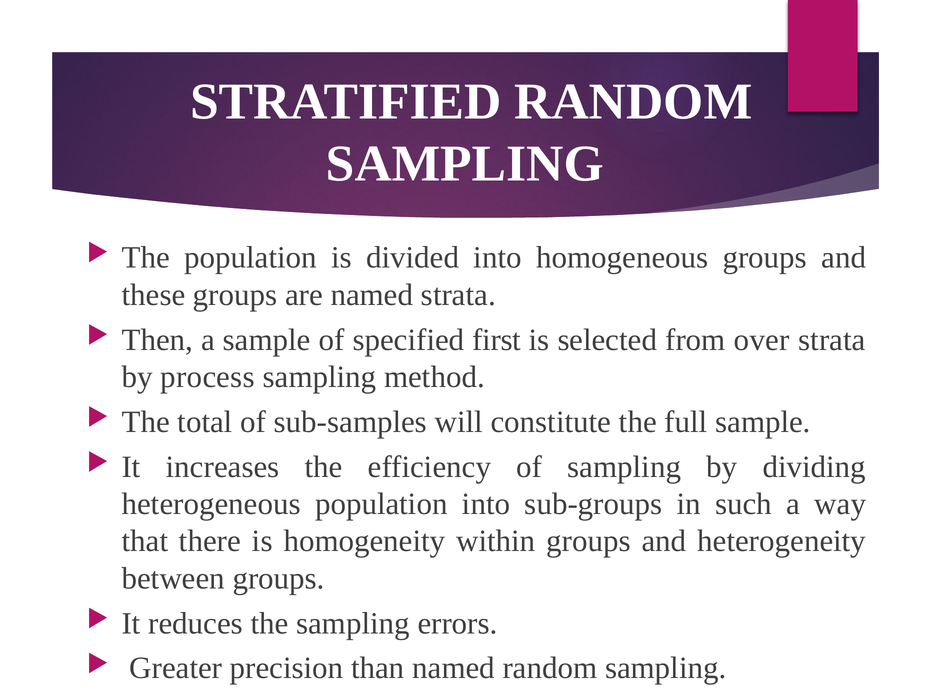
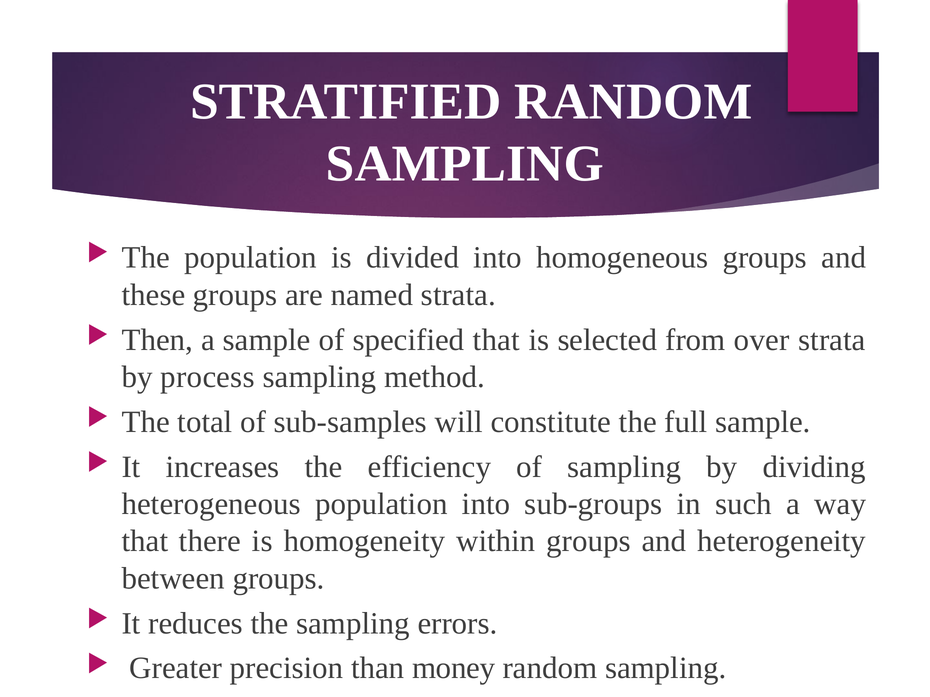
specified first: first -> that
than named: named -> money
